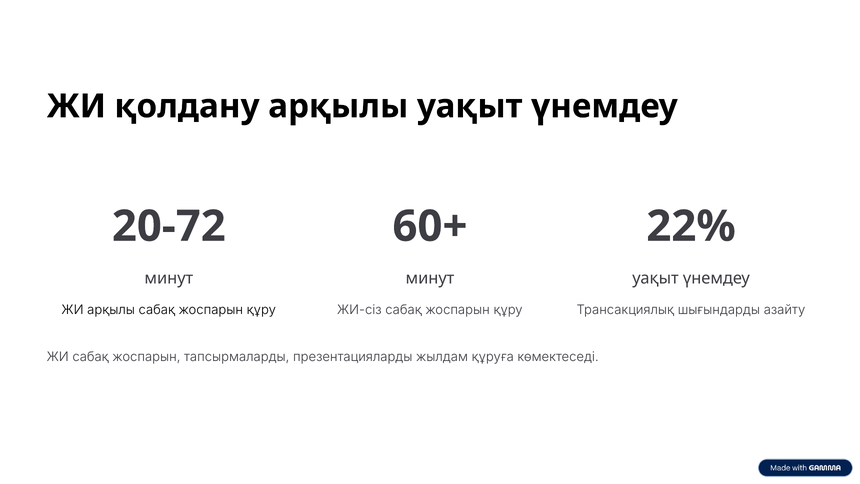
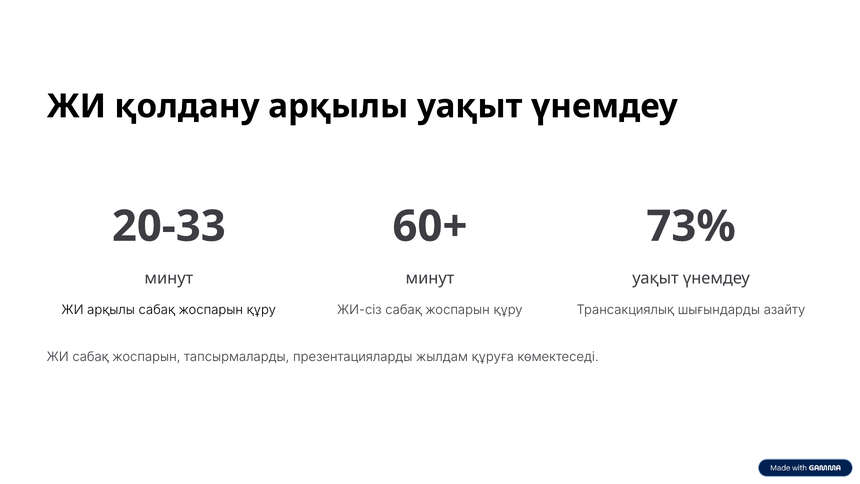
20-72: 20-72 -> 20-33
22%: 22% -> 73%
